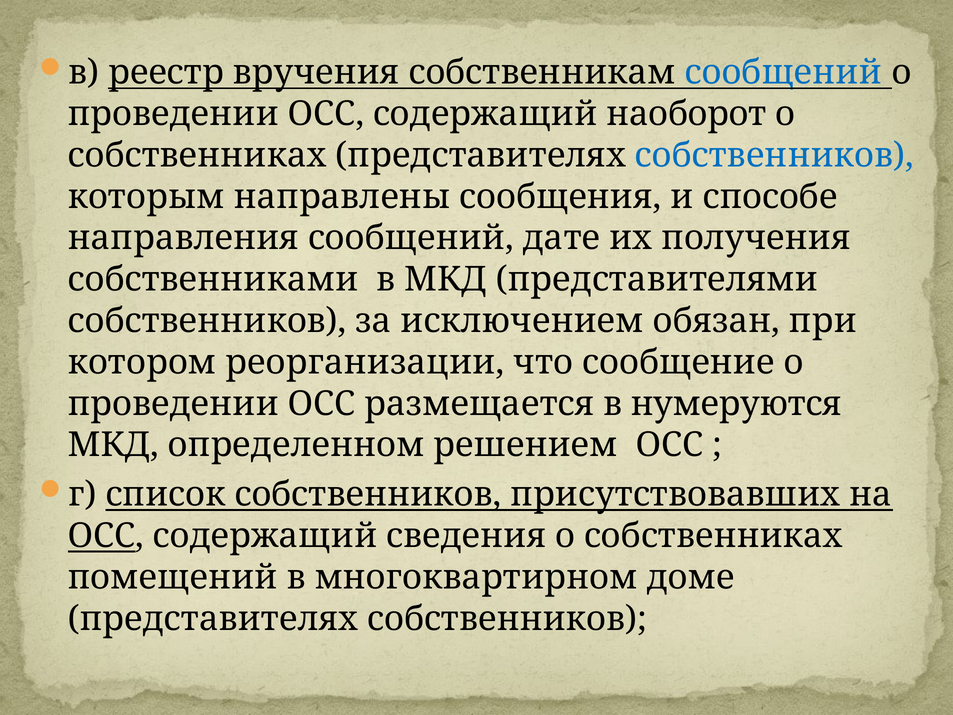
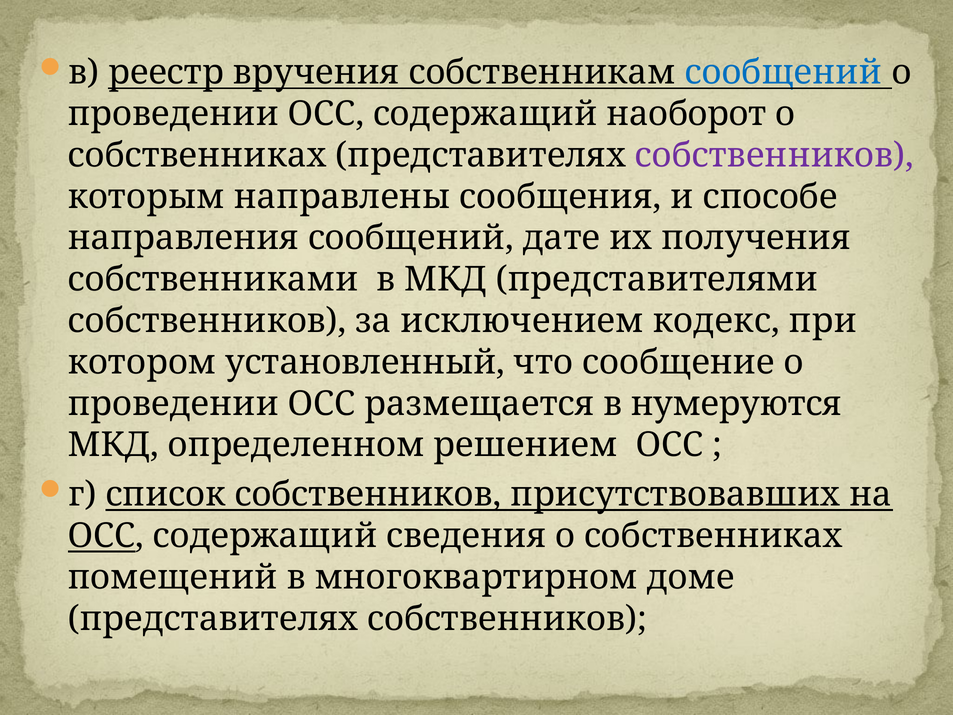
собственников at (774, 155) colour: blue -> purple
обязан: обязан -> кодекс
реорганизации: реорганизации -> установленный
